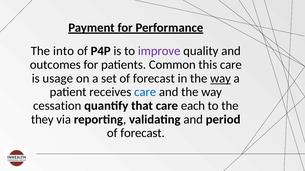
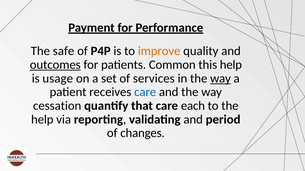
into: into -> safe
improve colour: purple -> orange
outcomes underline: none -> present
this care: care -> help
set of forecast: forecast -> services
they at (42, 120): they -> help
forecast at (143, 133): forecast -> changes
